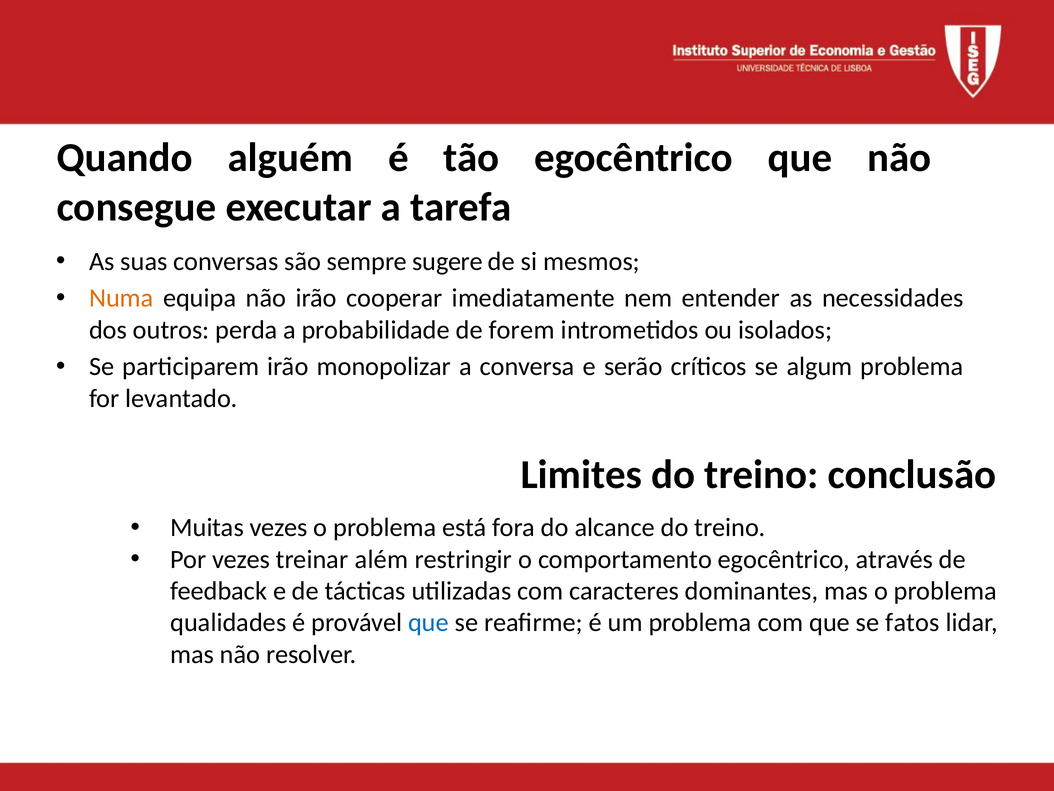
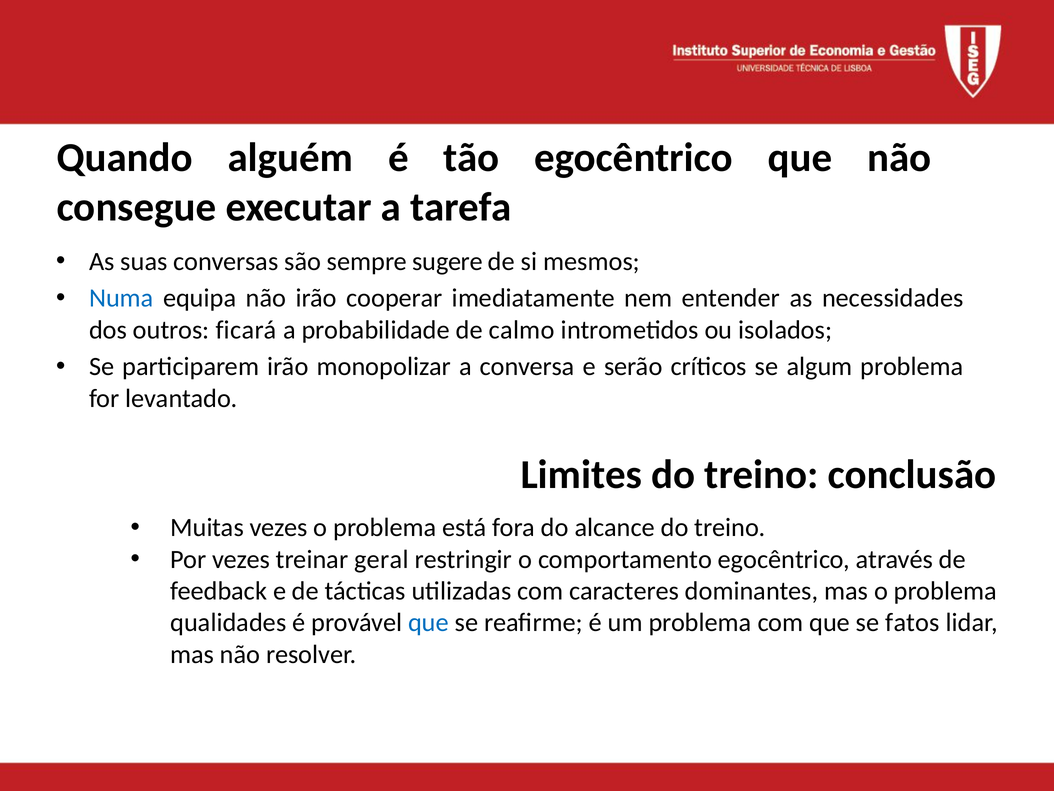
Numa colour: orange -> blue
perda: perda -> ficará
forem: forem -> calmo
além: além -> geral
